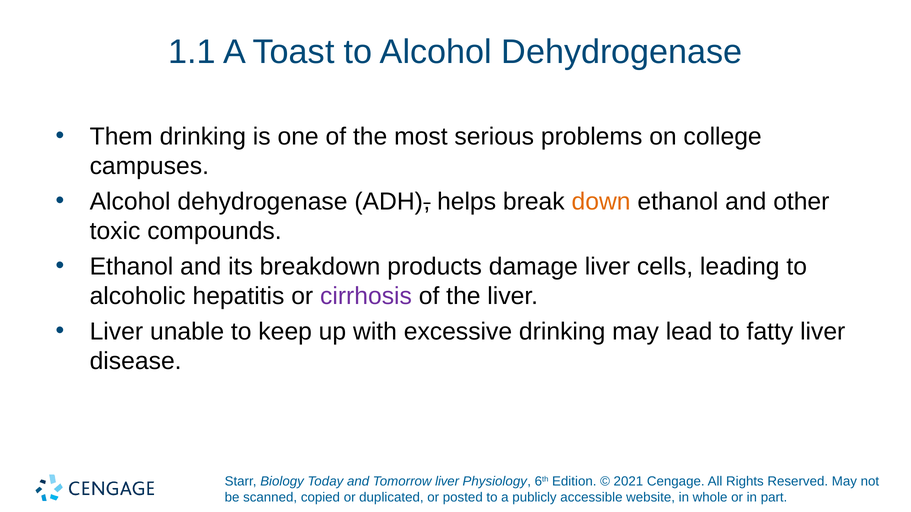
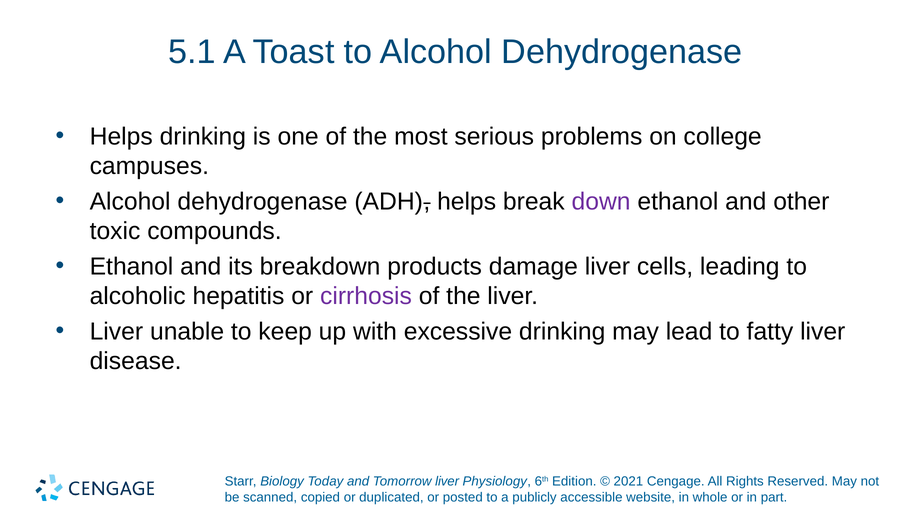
1.1: 1.1 -> 5.1
Them at (121, 137): Them -> Helps
down colour: orange -> purple
